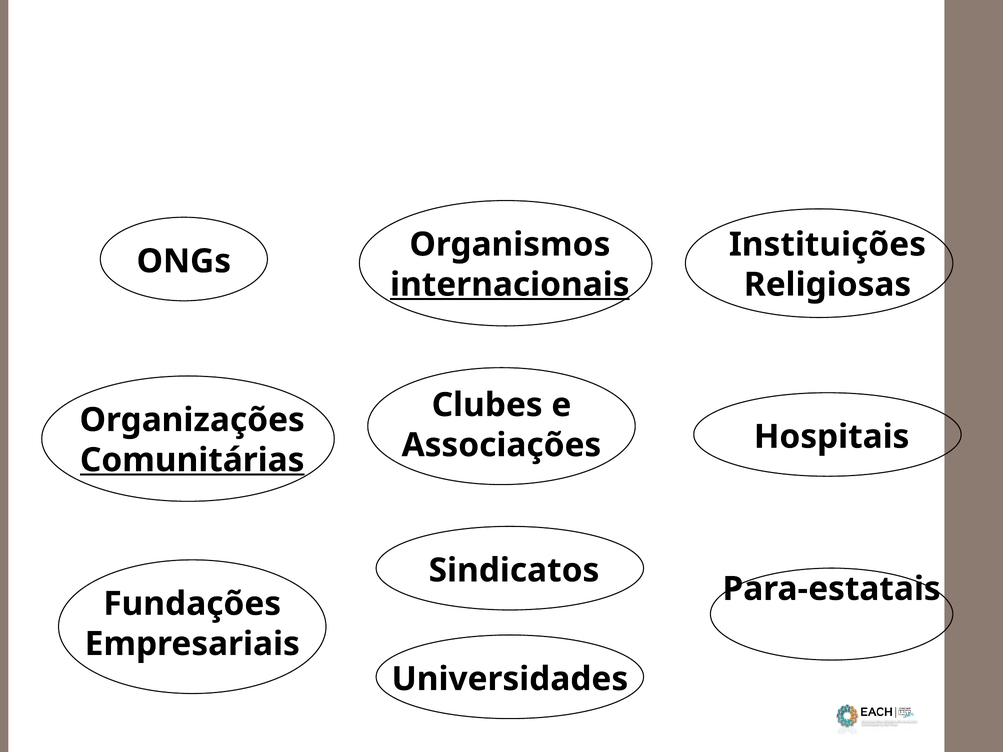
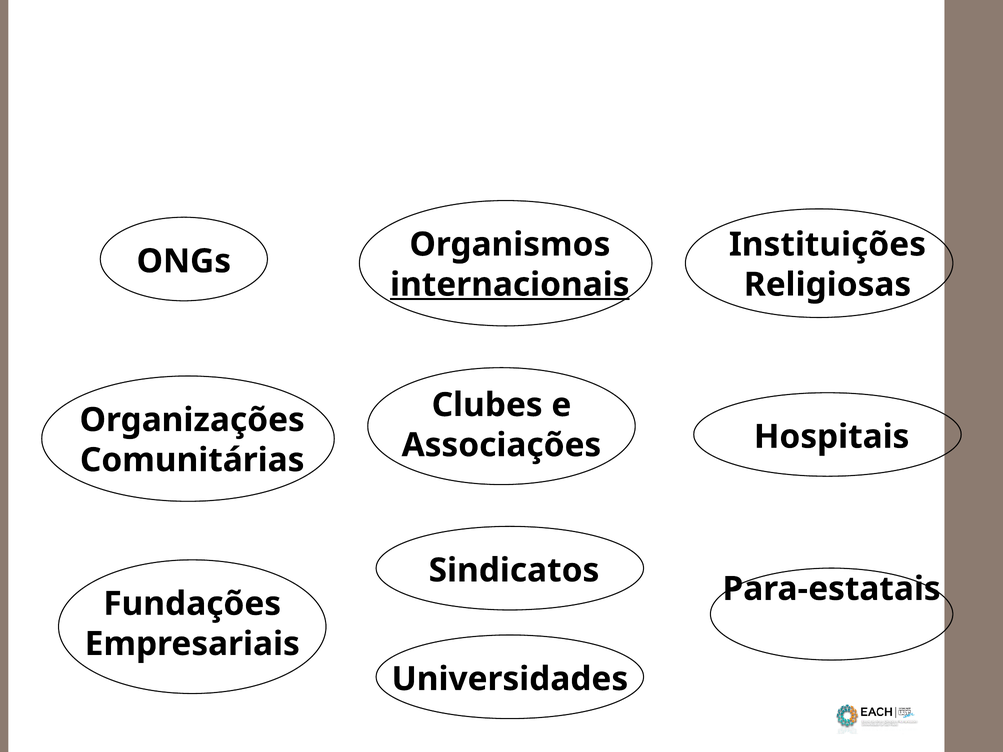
Comunitárias underline: present -> none
